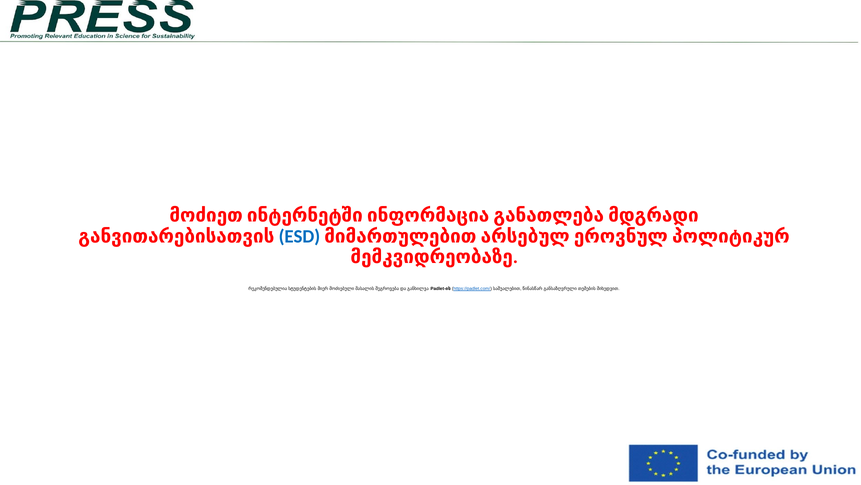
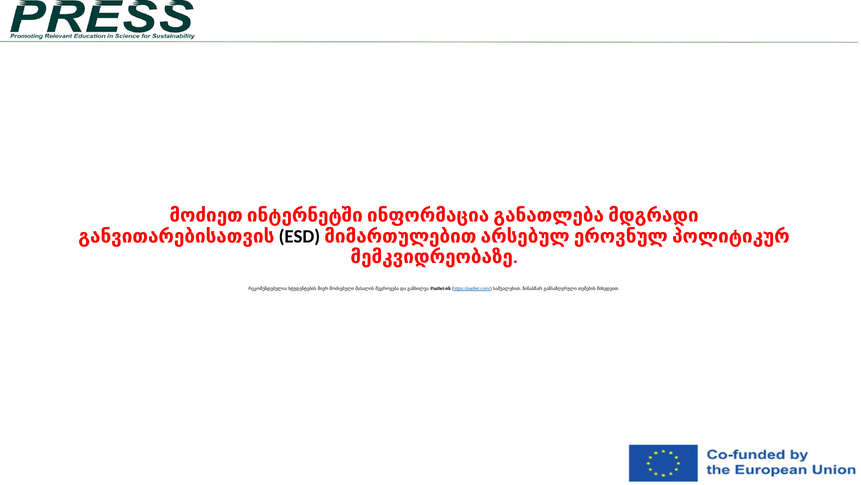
ESD colour: blue -> black
